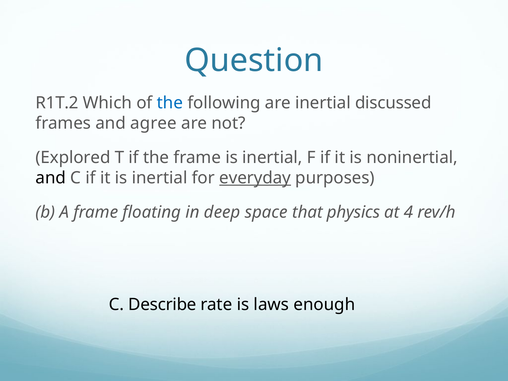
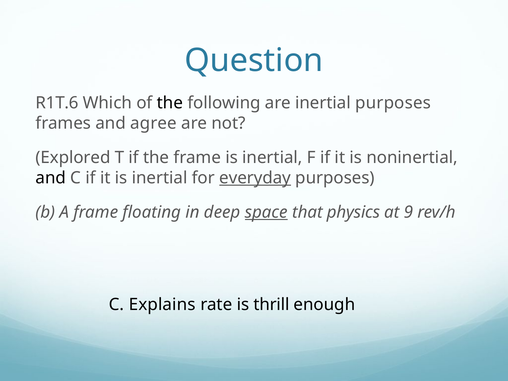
R1T.2: R1T.2 -> R1T.6
the at (170, 103) colour: blue -> black
inertial discussed: discussed -> purposes
space underline: none -> present
4: 4 -> 9
Describe: Describe -> Explains
laws: laws -> thrill
